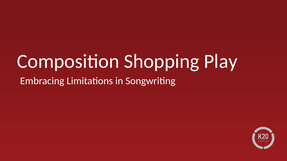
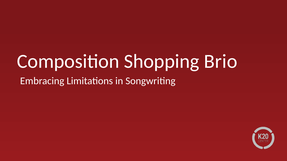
Play: Play -> Brio
